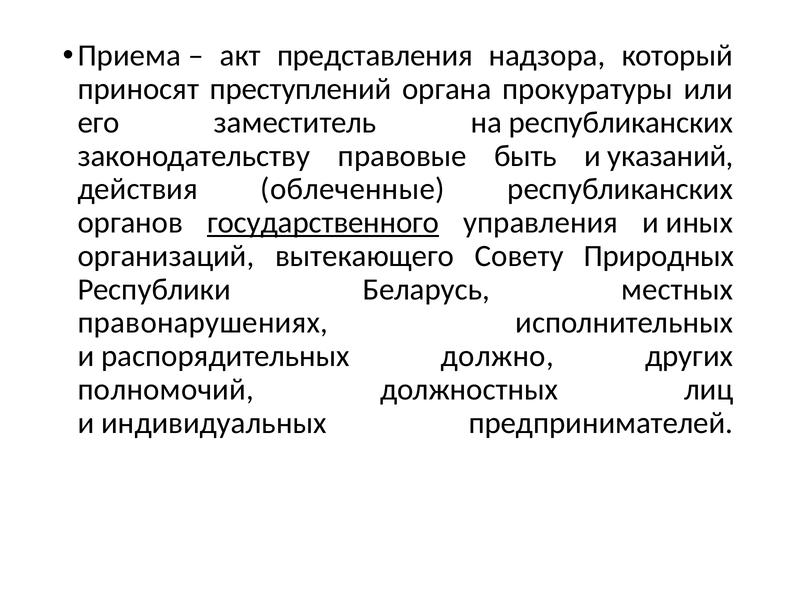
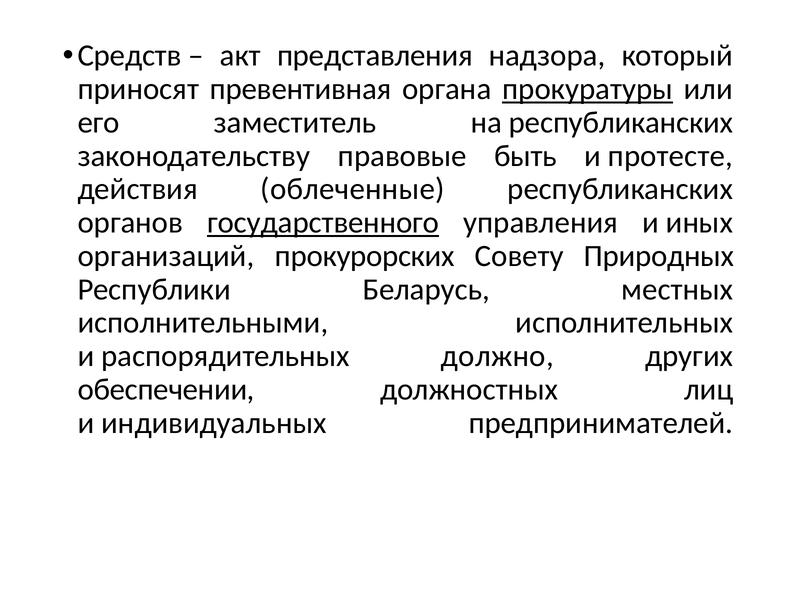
Приема: Приема -> Средств
преступлений: преступлений -> превентивная
прокуратуры underline: none -> present
указаний: указаний -> протесте
вытекающего: вытекающего -> прокурорских
правонарушениях: правонарушениях -> исполнительными
полномочий: полномочий -> обеспечении
